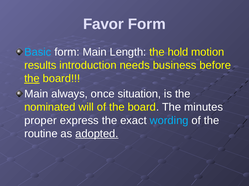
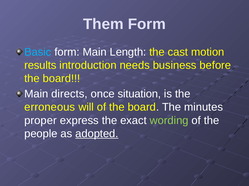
Favor: Favor -> Them
hold: hold -> cast
the at (32, 79) underline: present -> none
always: always -> directs
nominated: nominated -> erroneous
wording colour: light blue -> light green
routine: routine -> people
